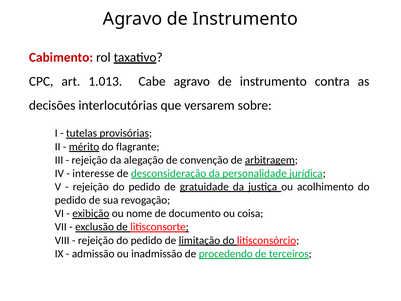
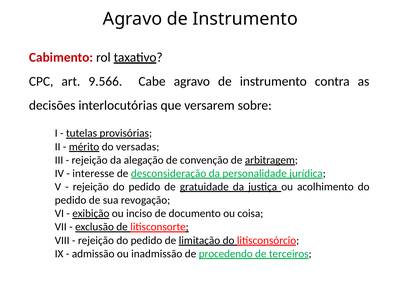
1.013: 1.013 -> 9.566
flagrante: flagrante -> versadas
nome: nome -> inciso
